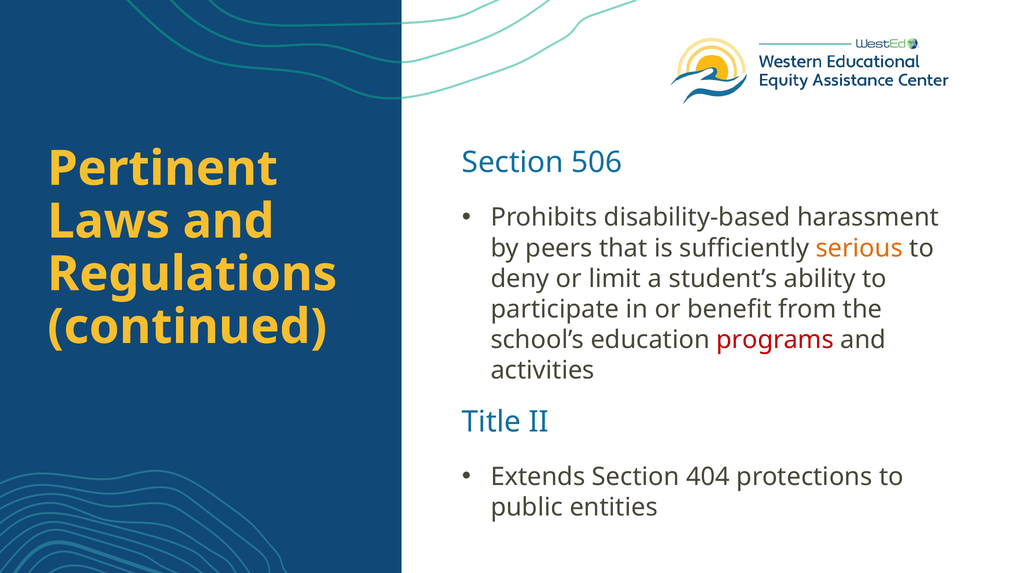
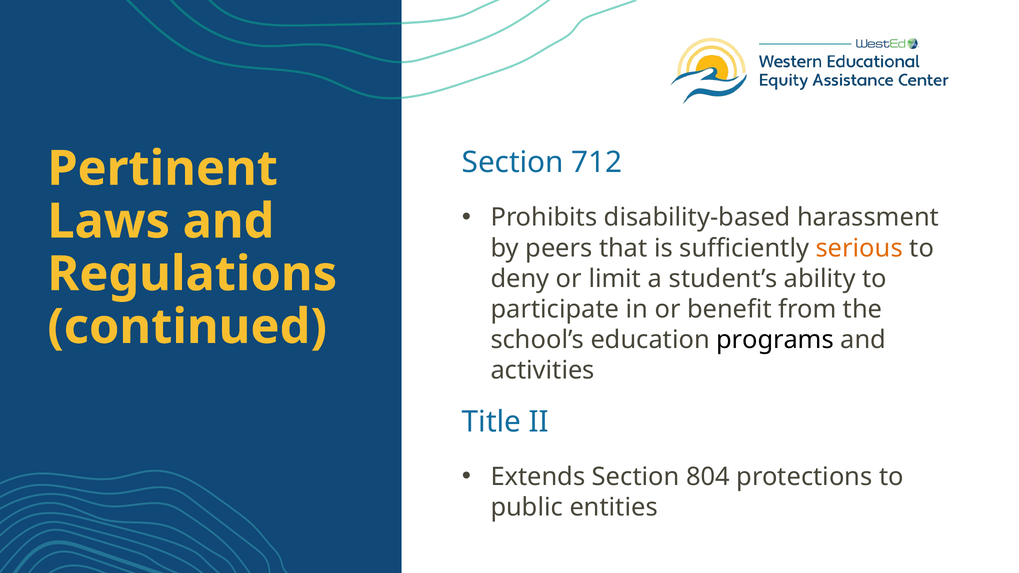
506: 506 -> 712
programs colour: red -> black
404: 404 -> 804
